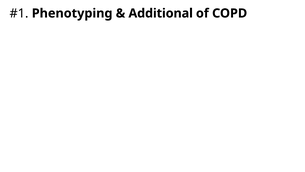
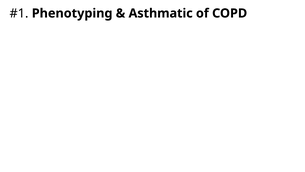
Additional: Additional -> Asthmatic
